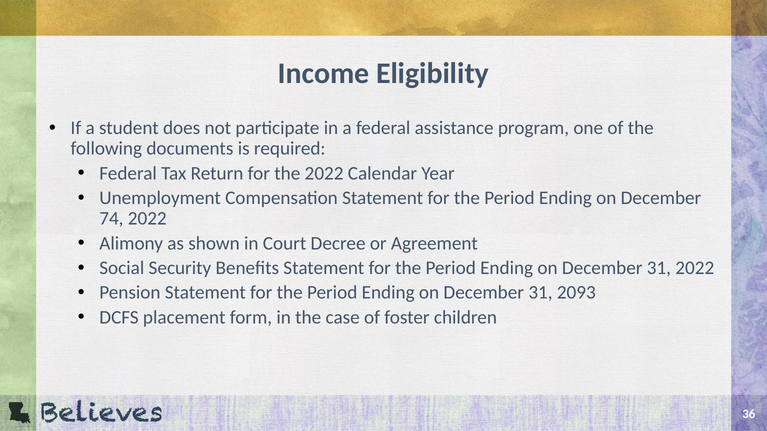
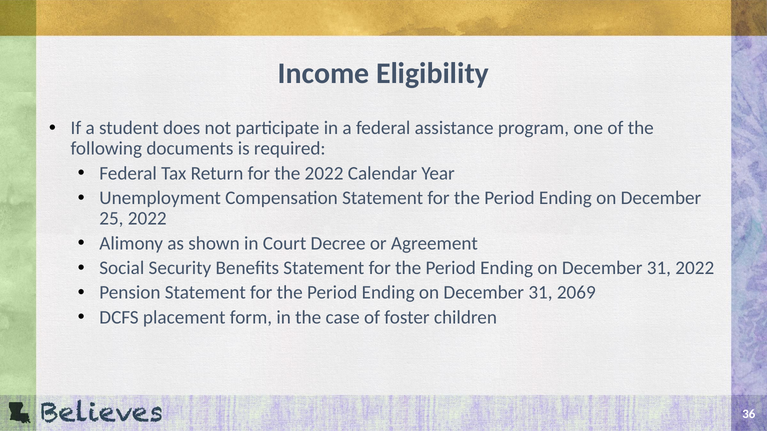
74: 74 -> 25
2093: 2093 -> 2069
